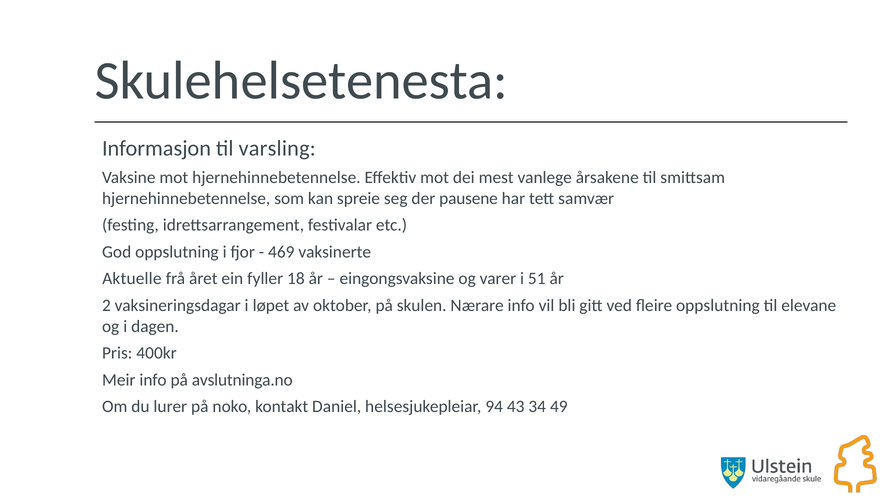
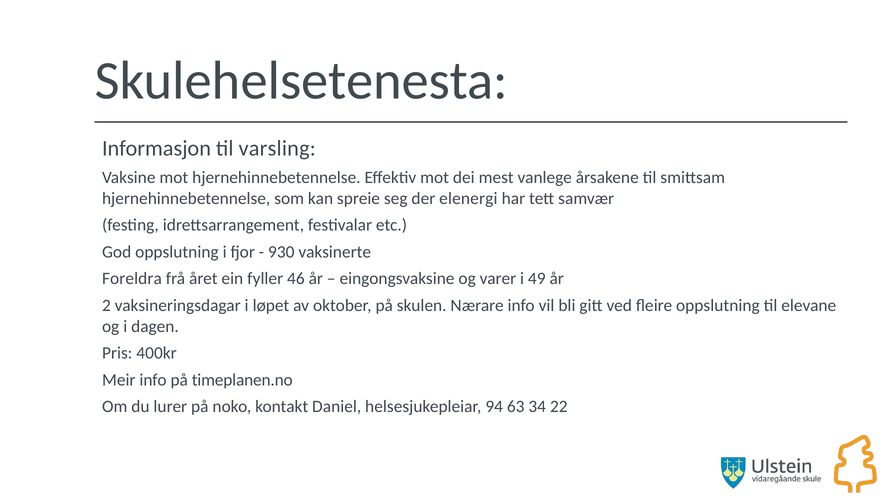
pausene: pausene -> elenergi
469: 469 -> 930
Aktuelle: Aktuelle -> Foreldra
18: 18 -> 46
51: 51 -> 49
avslutninga.no: avslutninga.no -> timeplanen.no
43: 43 -> 63
49: 49 -> 22
